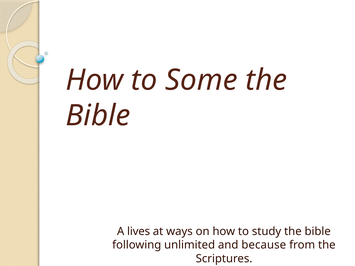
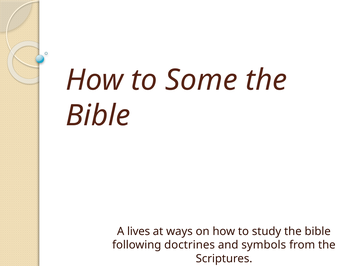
unlimited: unlimited -> doctrines
because: because -> symbols
